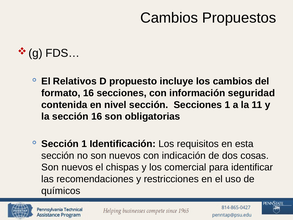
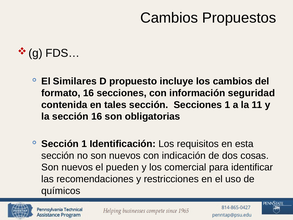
Relativos: Relativos -> Similares
nivel: nivel -> tales
chispas: chispas -> pueden
